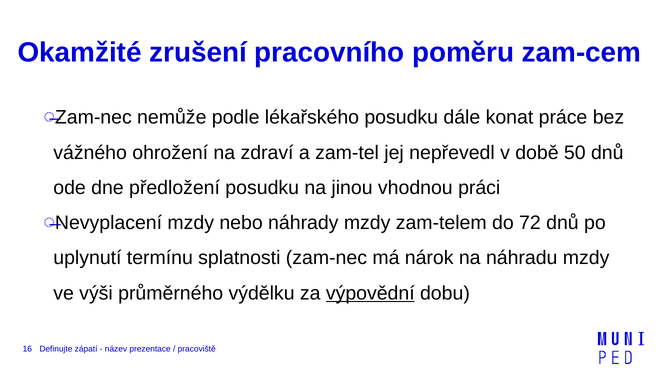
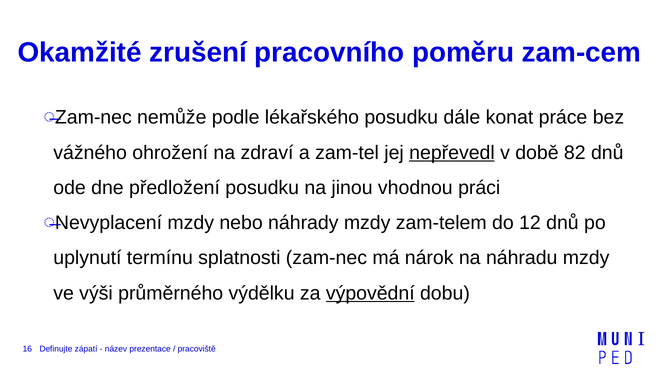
nepřevedl underline: none -> present
50: 50 -> 82
72: 72 -> 12
